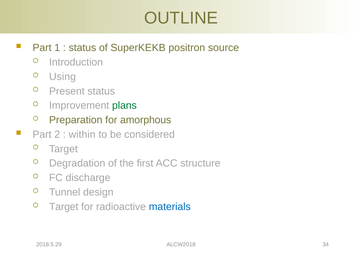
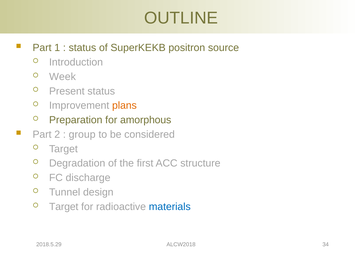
Using: Using -> Week
plans colour: green -> orange
within: within -> group
